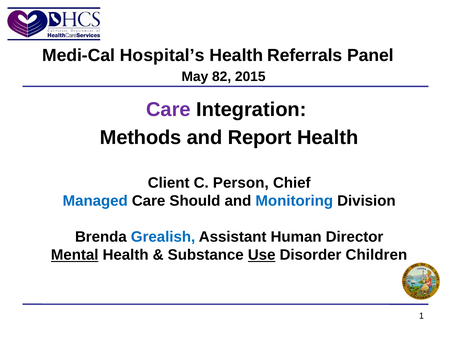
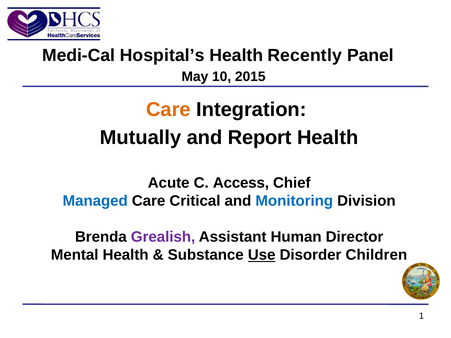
Referrals: Referrals -> Recently
82: 82 -> 10
Care at (168, 110) colour: purple -> orange
Methods: Methods -> Mutually
Client: Client -> Acute
Person: Person -> Access
Should: Should -> Critical
Grealish colour: blue -> purple
Mental underline: present -> none
